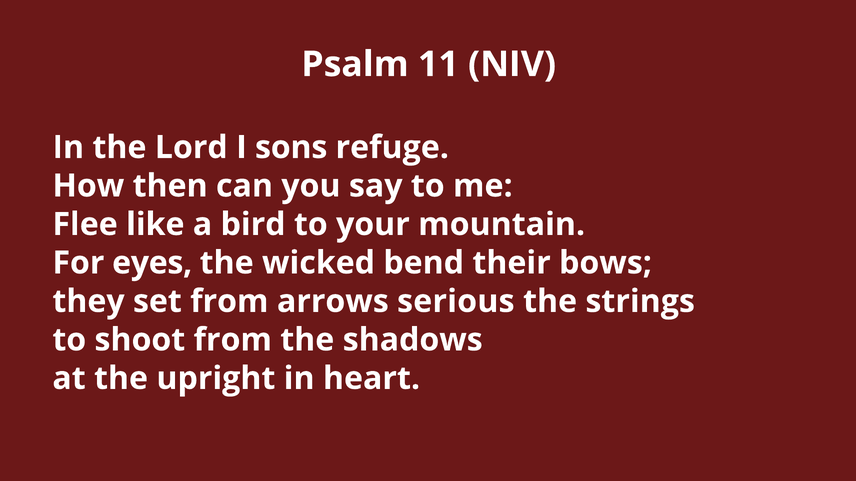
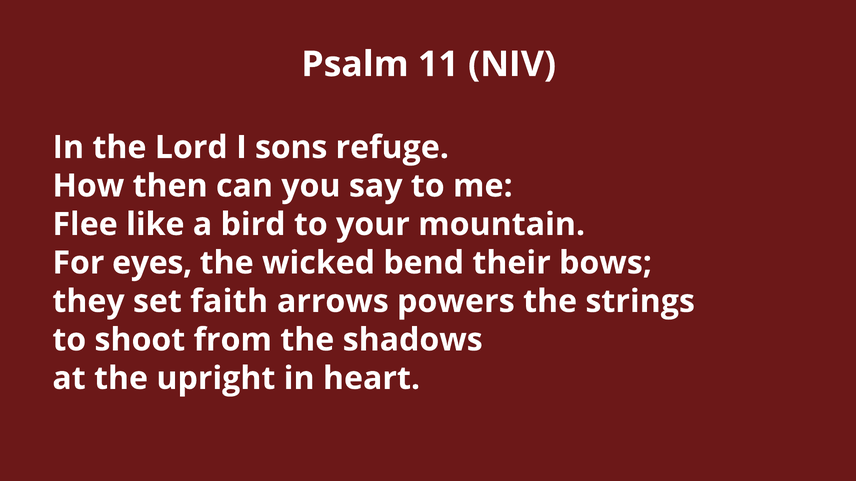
set from: from -> faith
serious: serious -> powers
